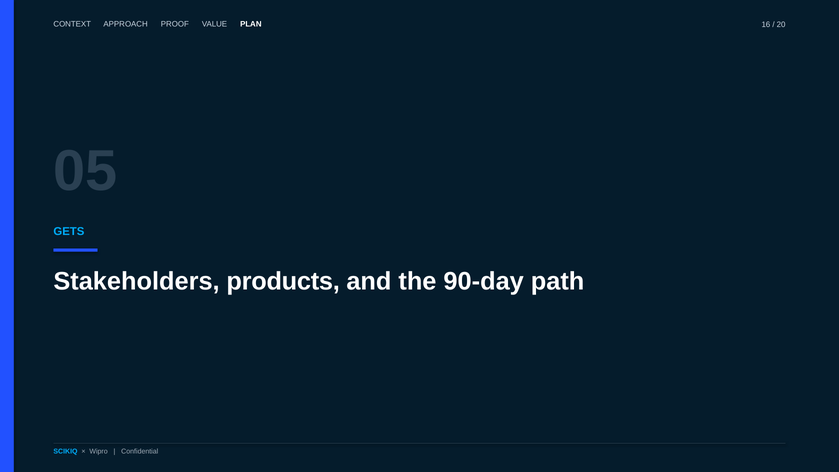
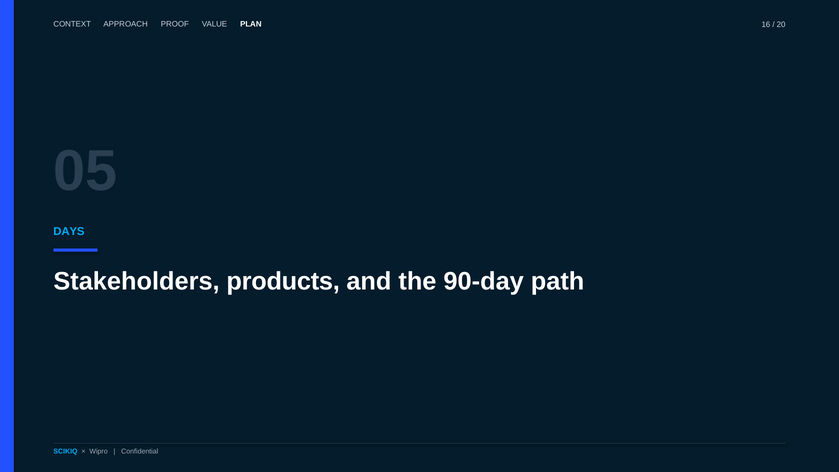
GETS: GETS -> DAYS
